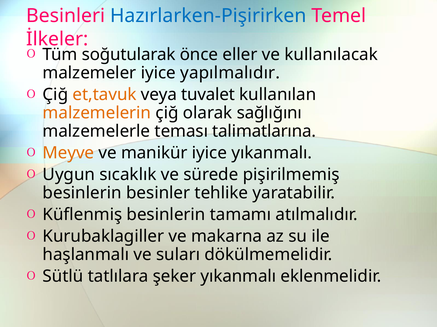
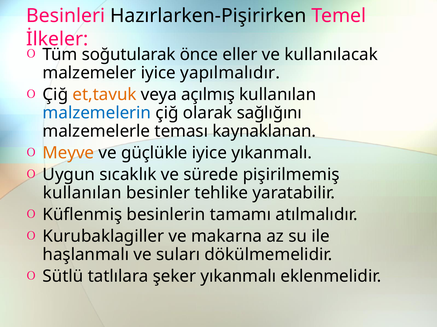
Hazırlarken-Pişirirken colour: blue -> black
tuvalet: tuvalet -> açılmış
malzemelerin colour: orange -> blue
talimatlarına: talimatlarına -> kaynaklanan
manikür: manikür -> güçlükle
besinlerin at (82, 193): besinlerin -> kullanılan
